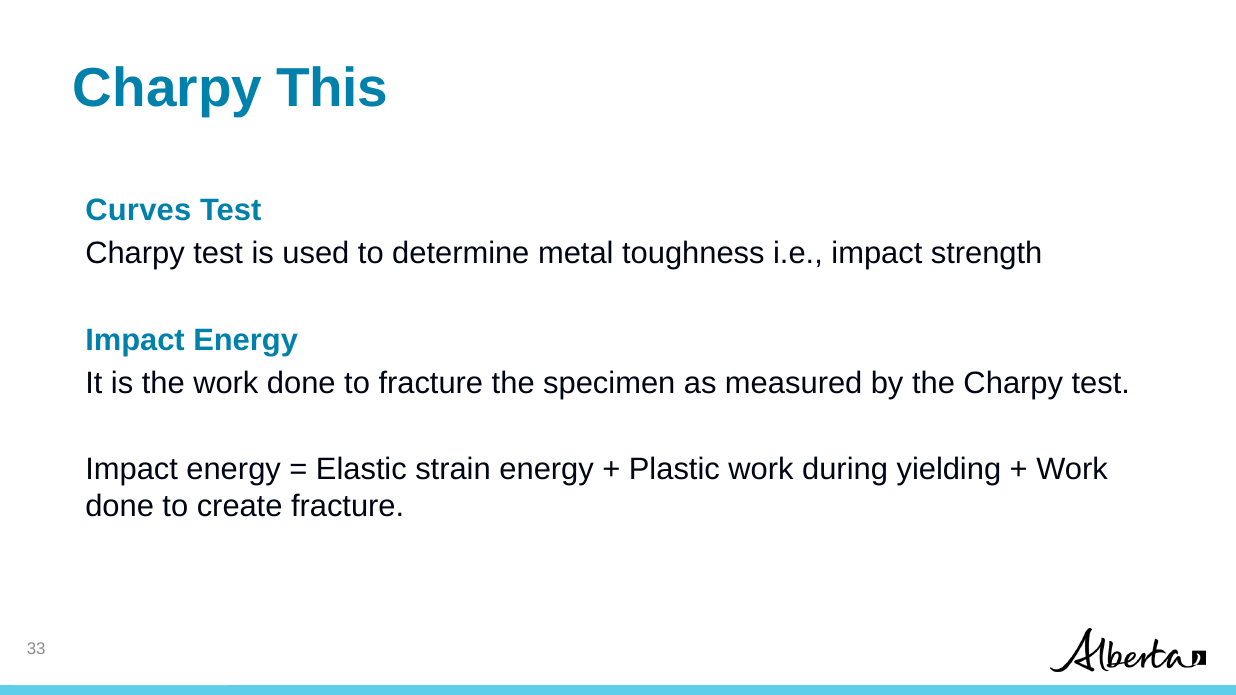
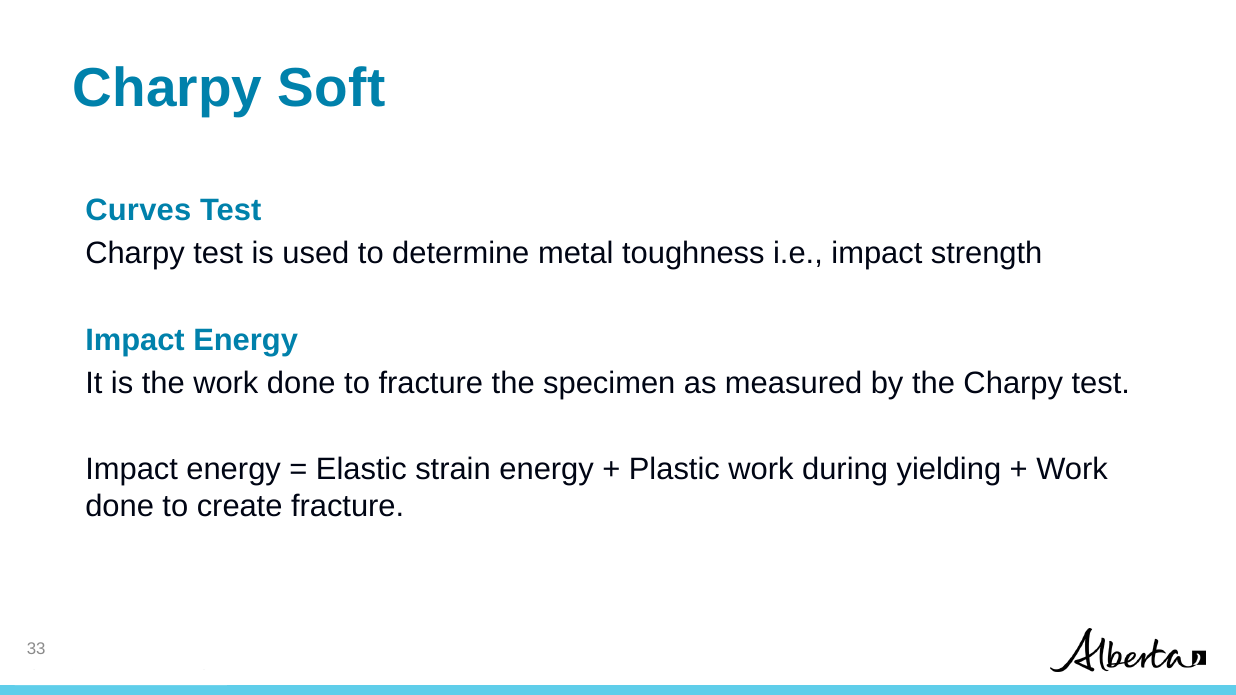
This: This -> Soft
